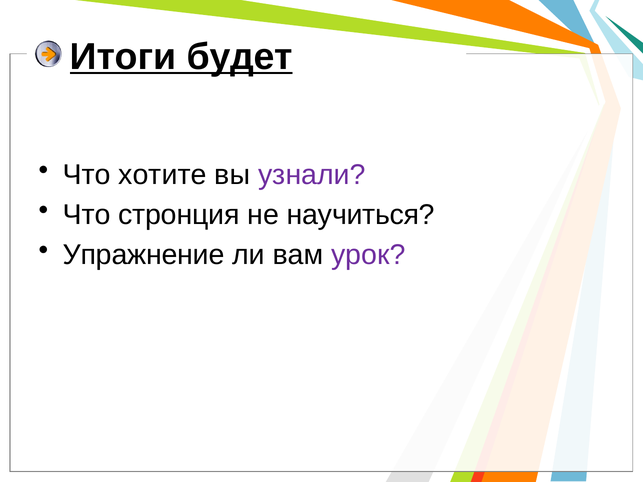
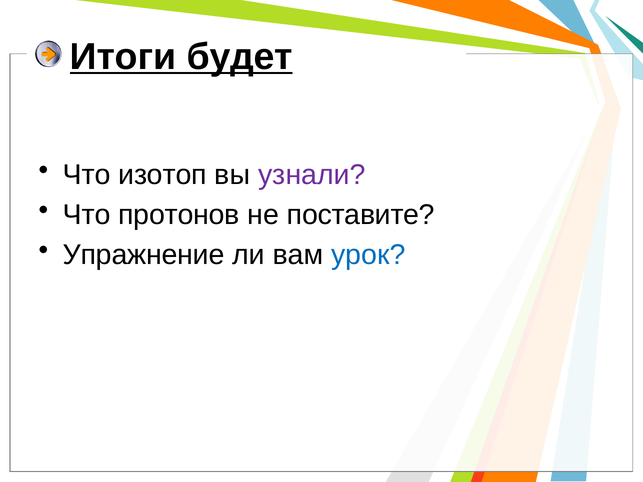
хотите: хотите -> изотоп
стронция: стронция -> протонов
научиться: научиться -> поставите
урок colour: purple -> blue
